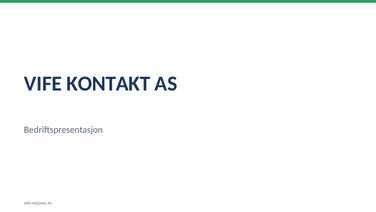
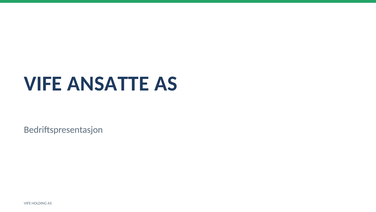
KONTAKT: KONTAKT -> ANSATTE
